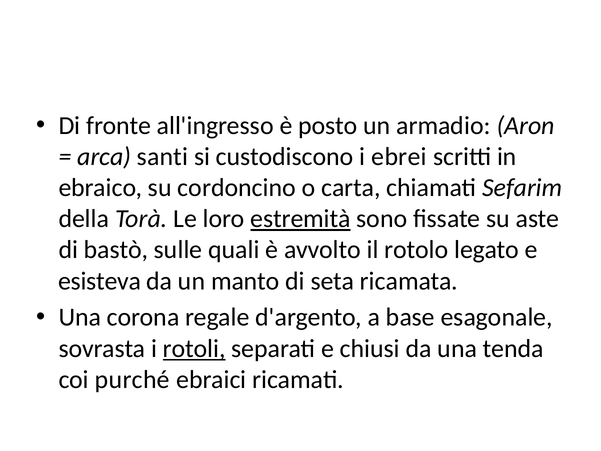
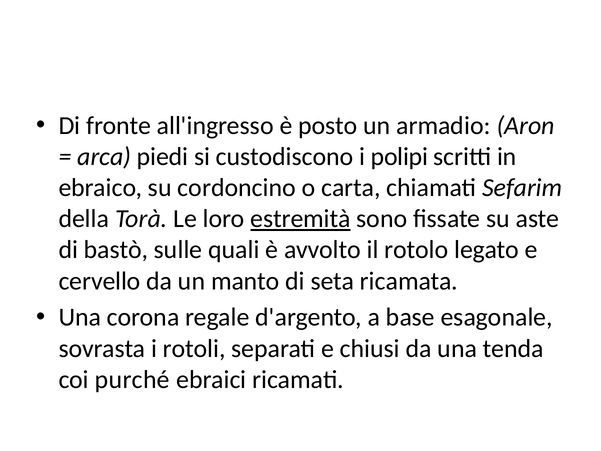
santi: santi -> piedi
ebrei: ebrei -> polipi
esisteva: esisteva -> cervello
rotoli underline: present -> none
